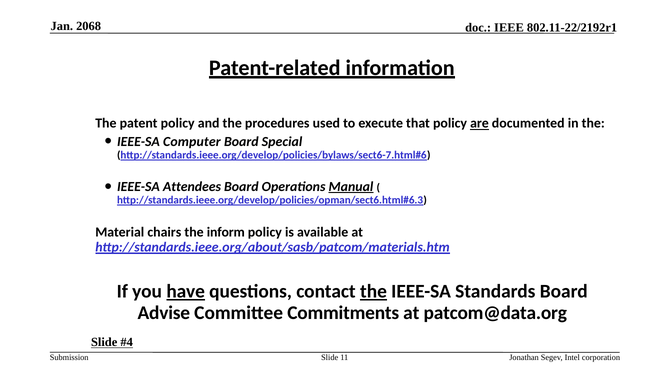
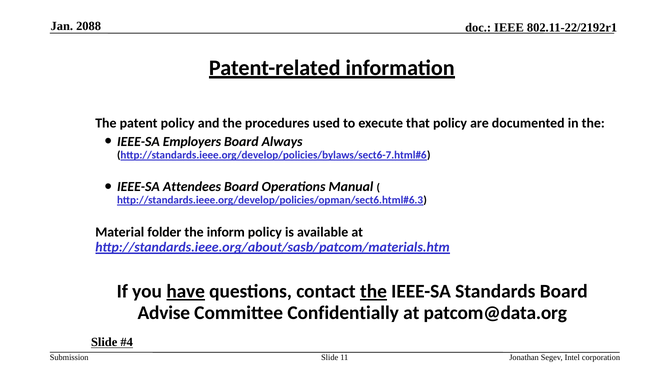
2068: 2068 -> 2088
are underline: present -> none
Computer: Computer -> Employers
Special: Special -> Always
Manual underline: present -> none
chairs: chairs -> folder
Commitments: Commitments -> Confidentially
